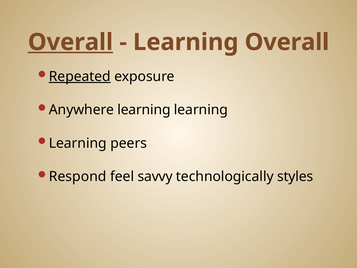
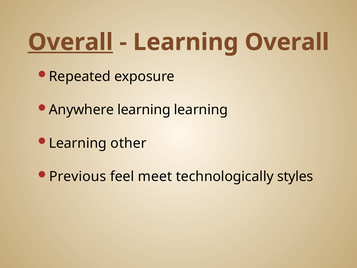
Repeated underline: present -> none
peers: peers -> other
Respond: Respond -> Previous
savvy: savvy -> meet
